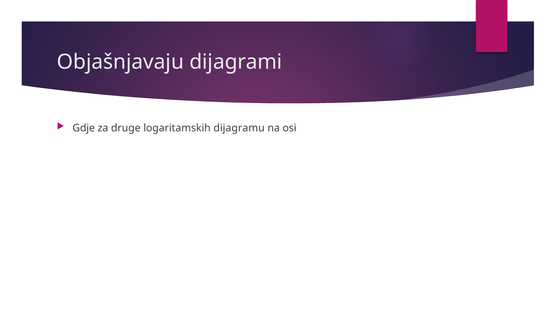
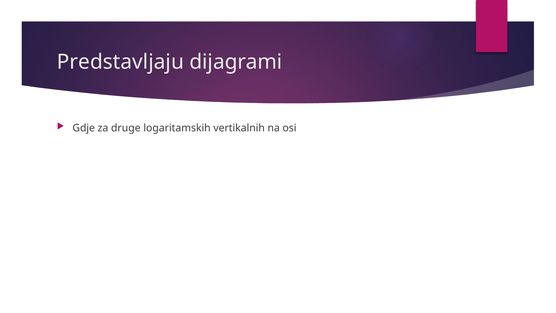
Objašnjavaju: Objašnjavaju -> Predstavljaju
dijagramu: dijagramu -> vertikalnih
